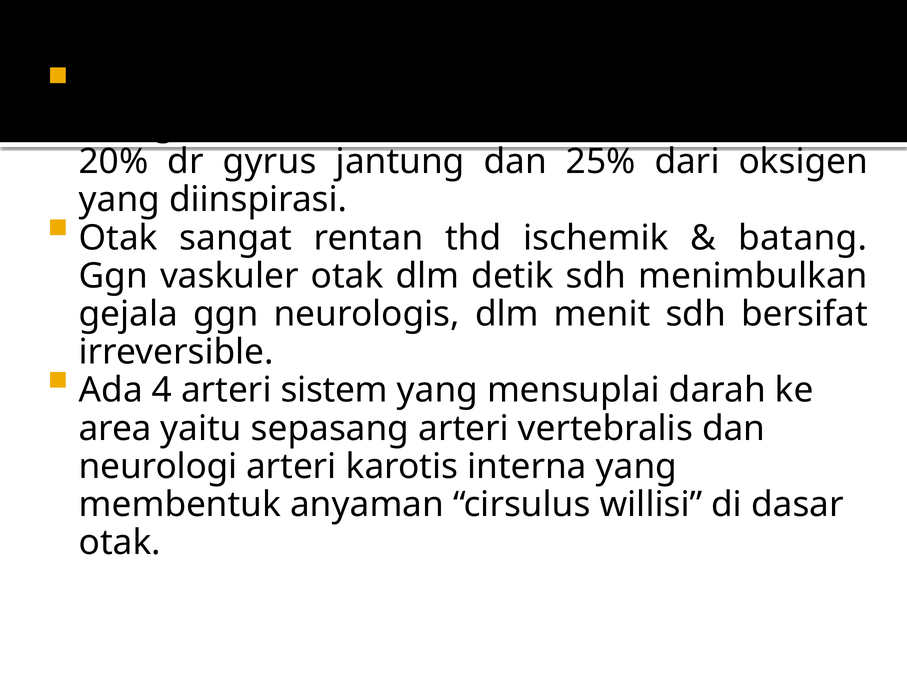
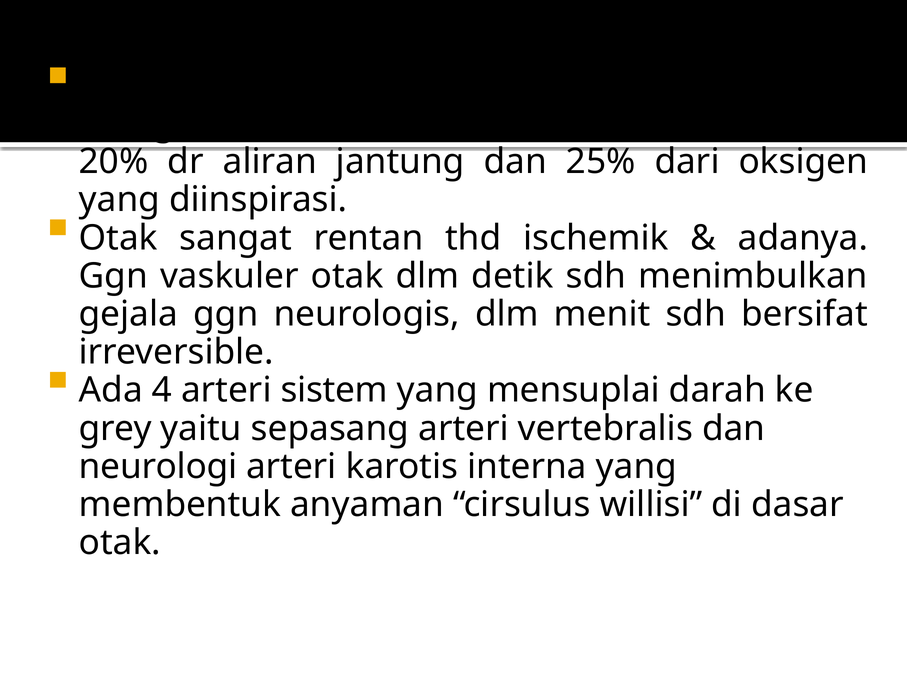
gyrus: gyrus -> aliran
batang: batang -> adanya
area: area -> grey
